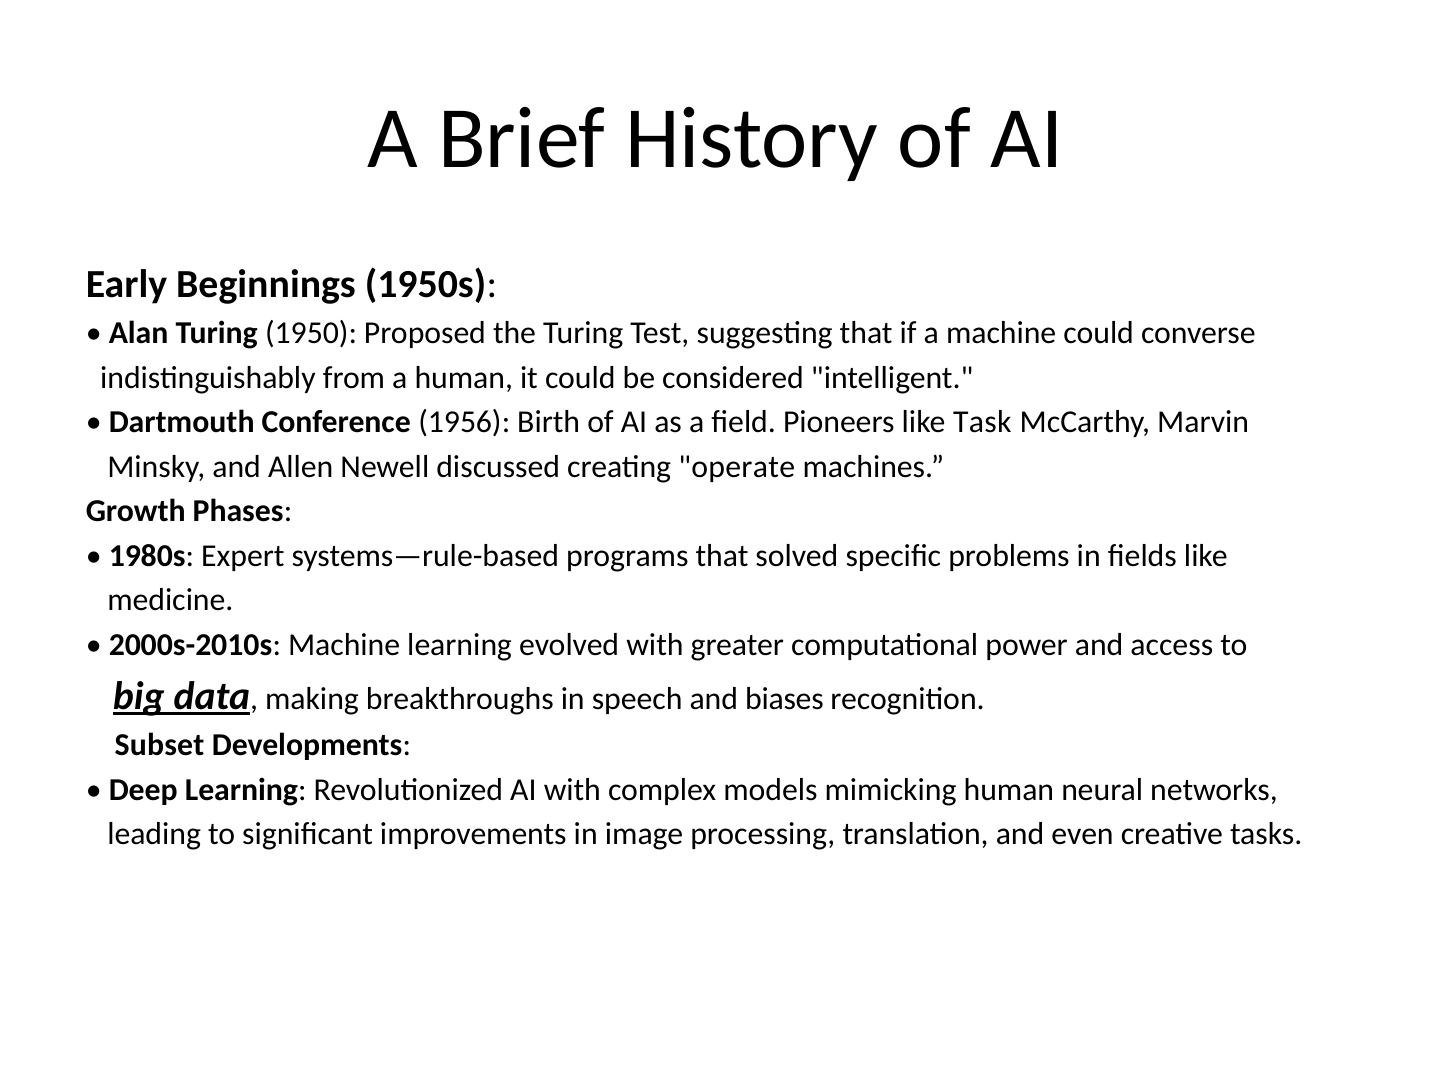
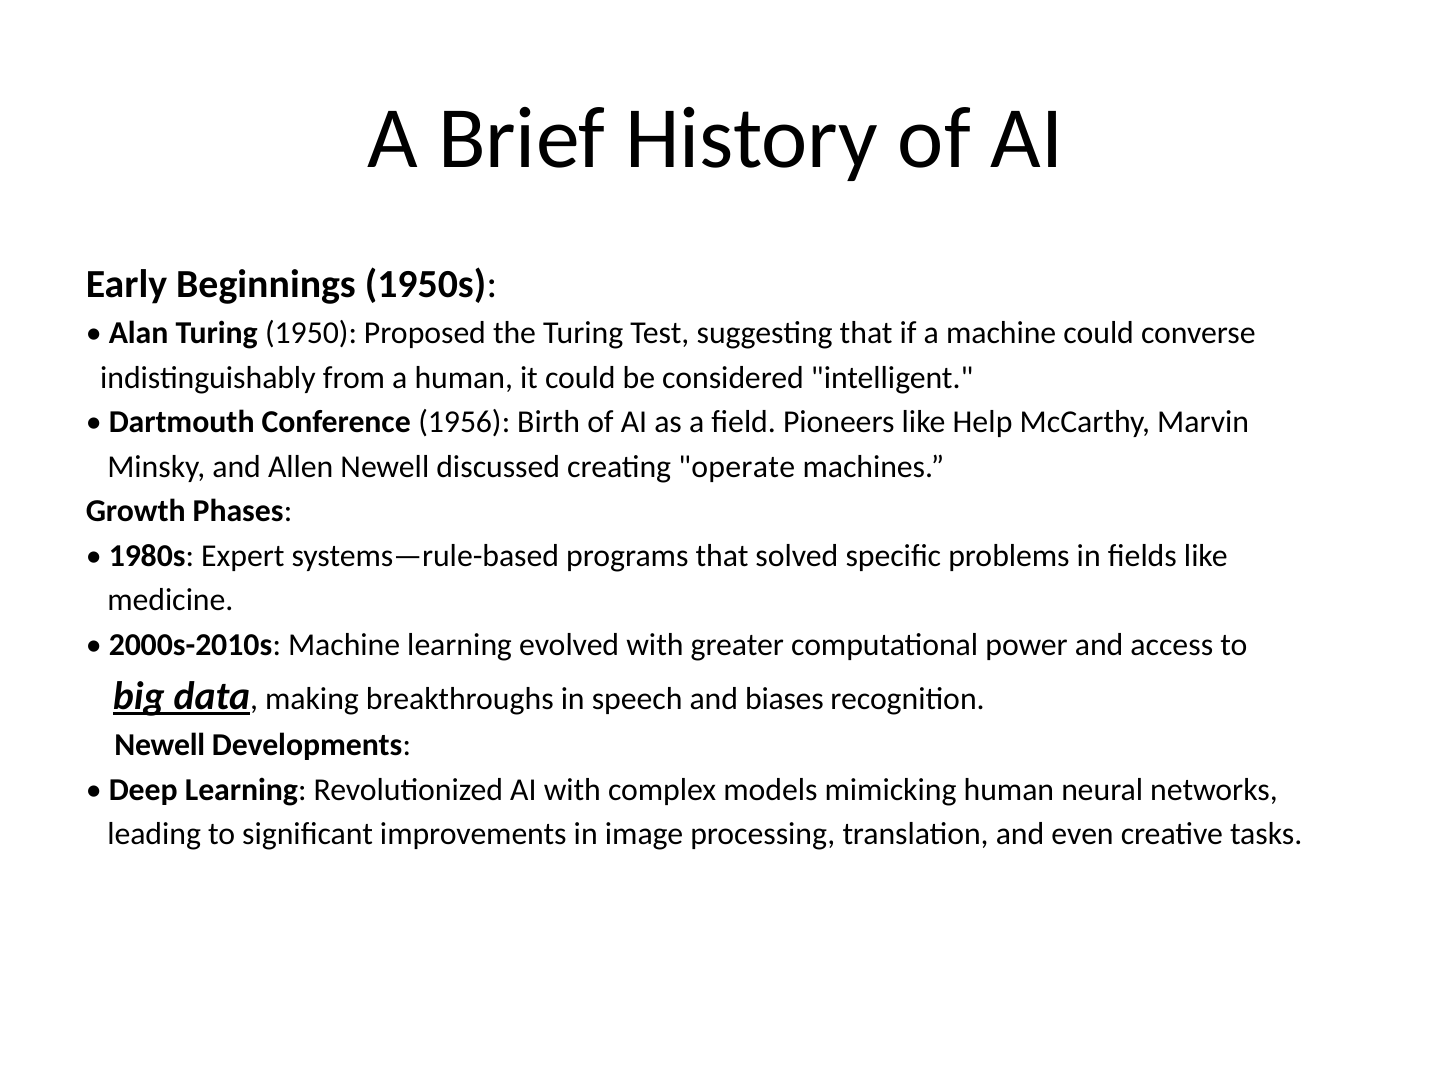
Task: Task -> Help
Subset at (159, 745): Subset -> Newell
